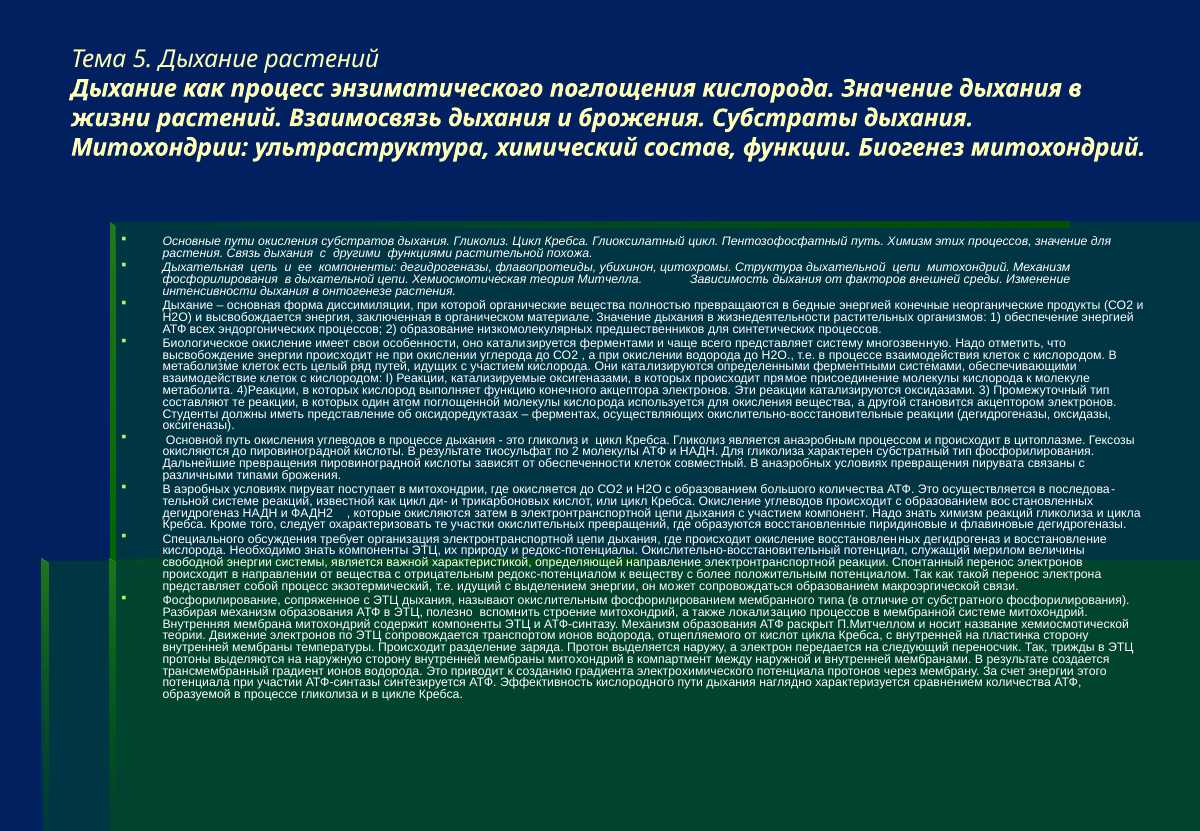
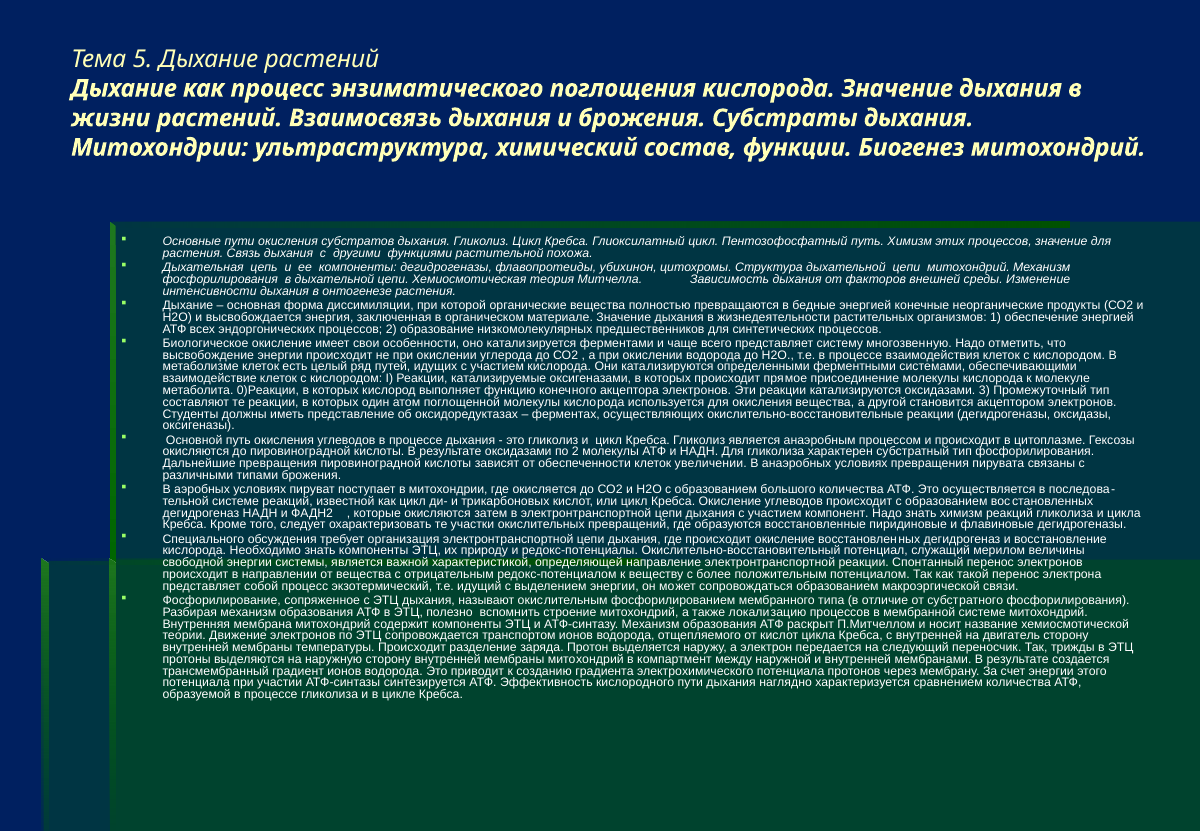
4)Реакции: 4)Реакции -> 0)Реакции
результате тиосульфат: тиосульфат -> оксидазами
совместный: совместный -> увеличении
пластинка: пластинка -> двигатель
